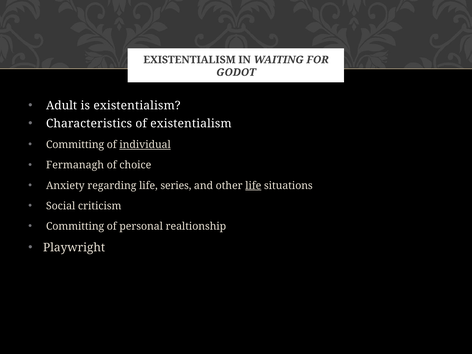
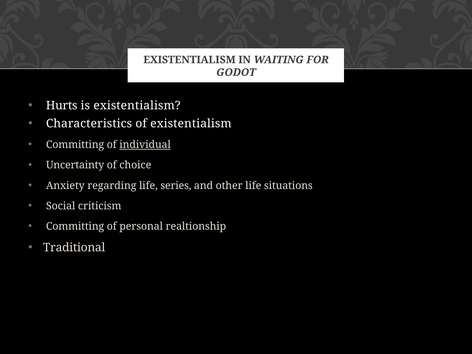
Adult: Adult -> Hurts
Fermanagh: Fermanagh -> Uncertainty
life at (253, 186) underline: present -> none
Playwright: Playwright -> Traditional
